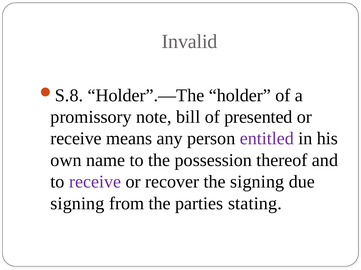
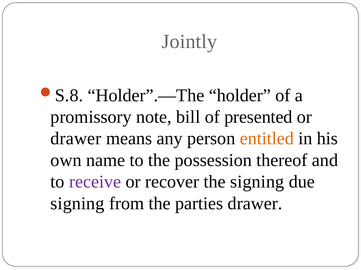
Invalid: Invalid -> Jointly
receive at (76, 139): receive -> drawer
entitled colour: purple -> orange
parties stating: stating -> drawer
